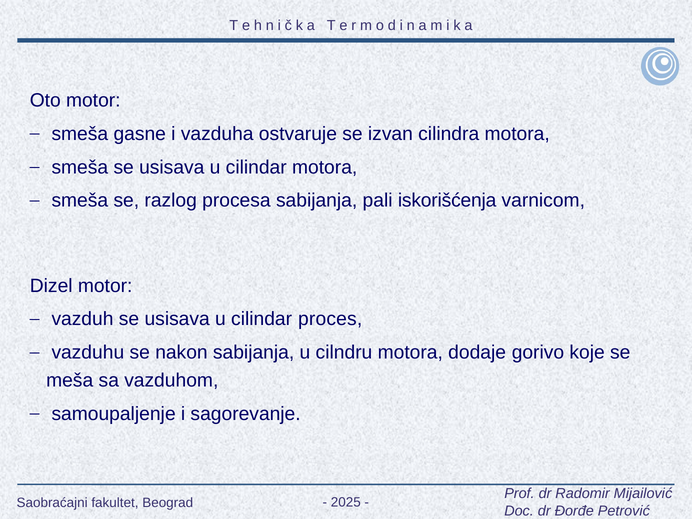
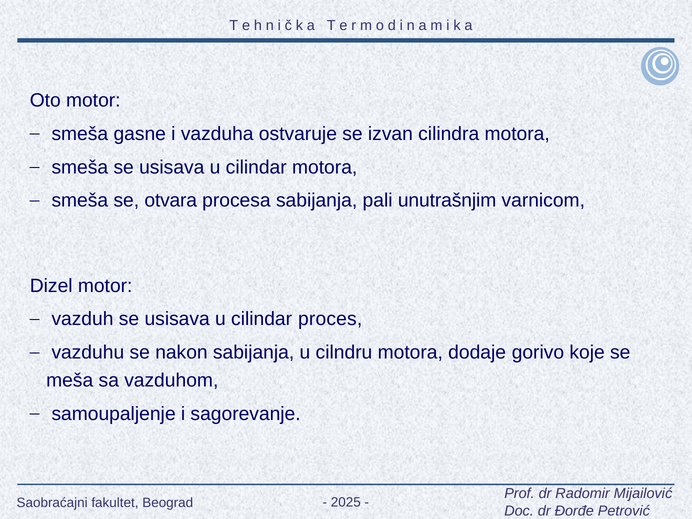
razlog: razlog -> otvara
iskorišćenja: iskorišćenja -> unutrašnjim
